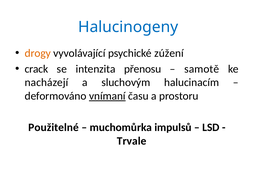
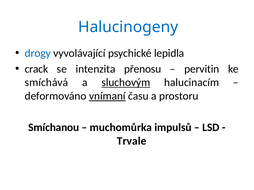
drogy colour: orange -> blue
zúžení: zúžení -> lepidla
samotě: samotě -> pervitin
nacházejí: nacházejí -> smíchává
sluchovým underline: none -> present
Použitelné: Použitelné -> Smíchanou
